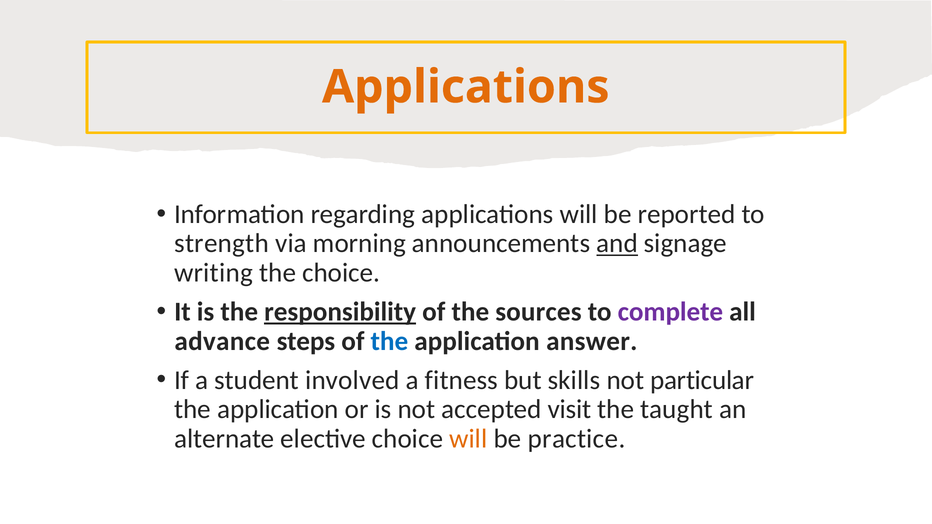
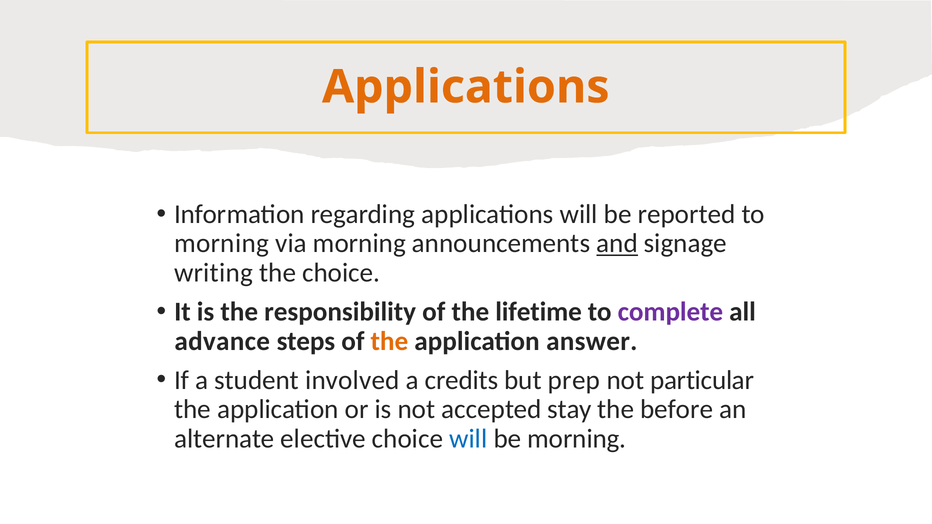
strength at (222, 244): strength -> morning
responsibility underline: present -> none
sources: sources -> lifetime
the at (389, 341) colour: blue -> orange
fitness: fitness -> credits
skills: skills -> prep
visit: visit -> stay
taught: taught -> before
will at (468, 439) colour: orange -> blue
be practice: practice -> morning
